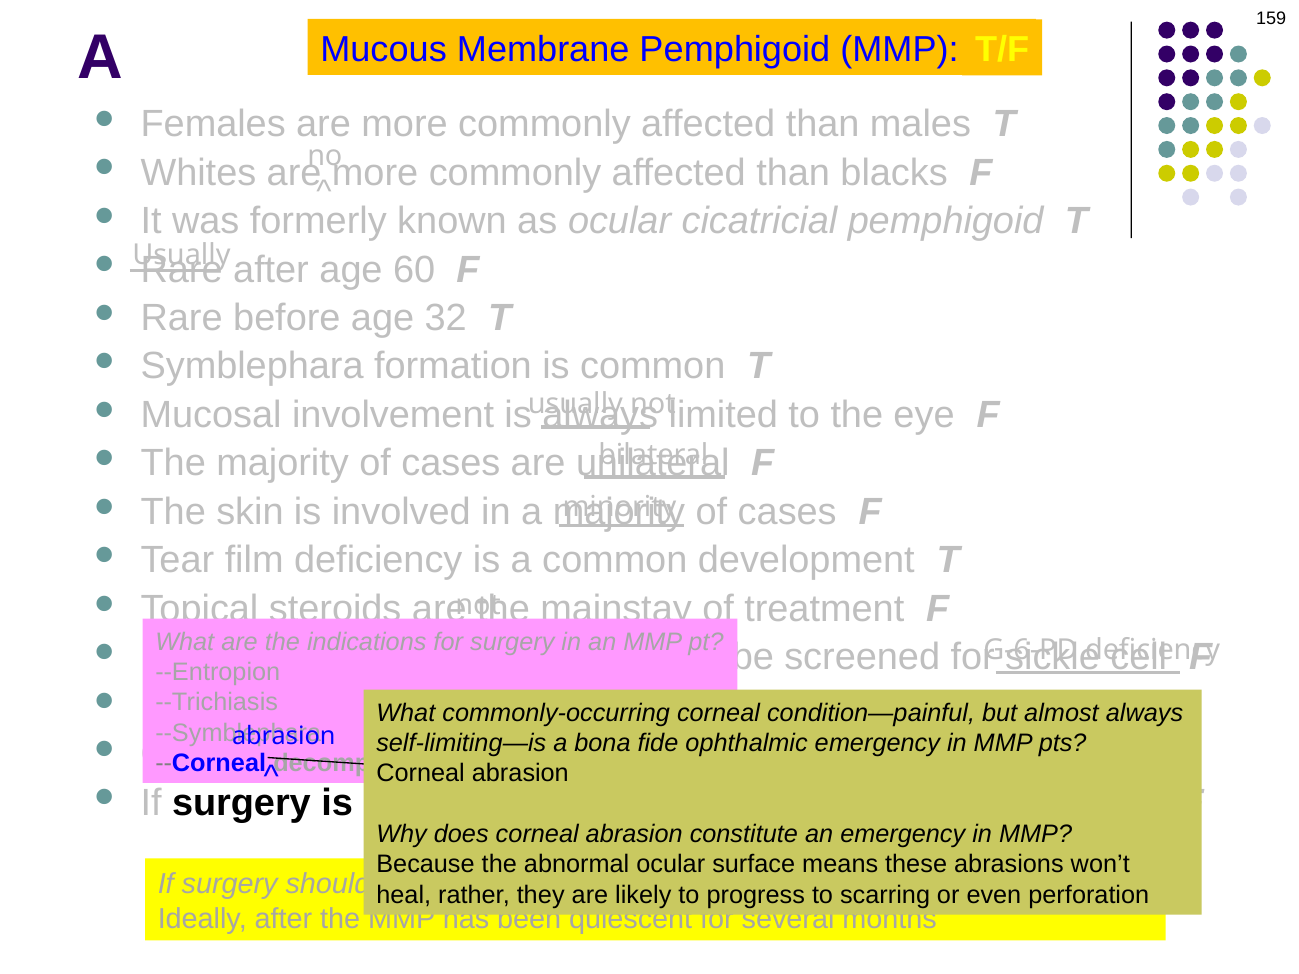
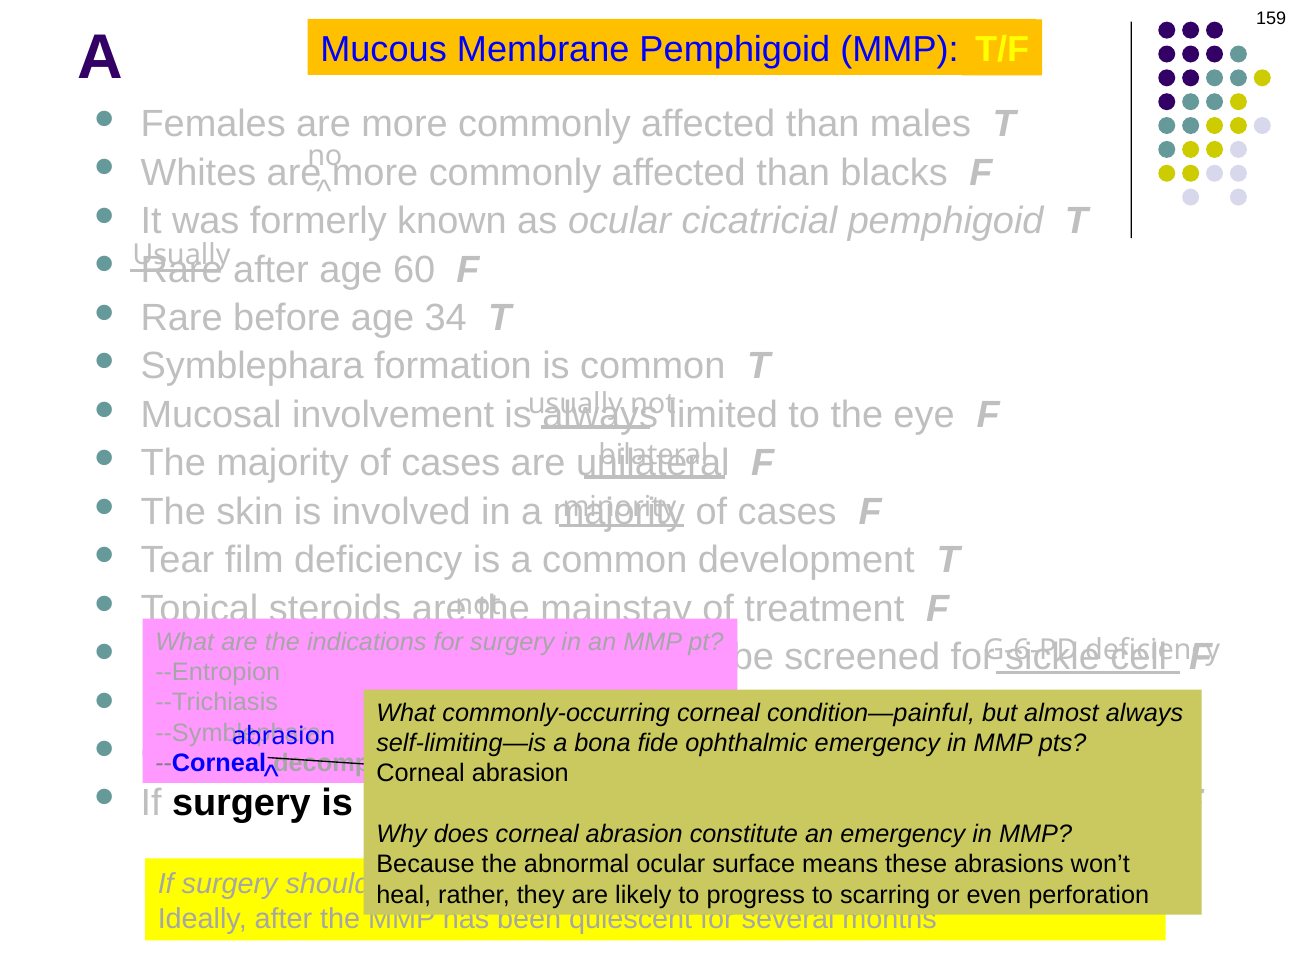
32: 32 -> 34
